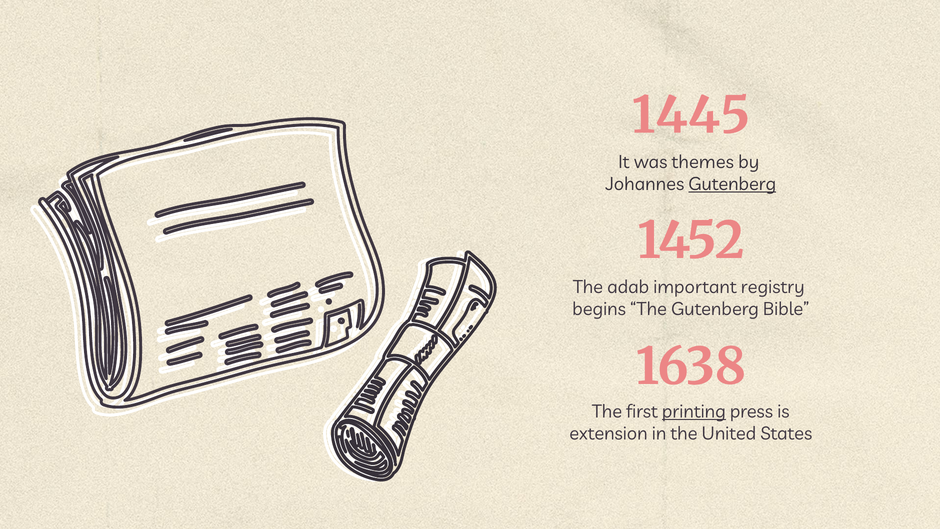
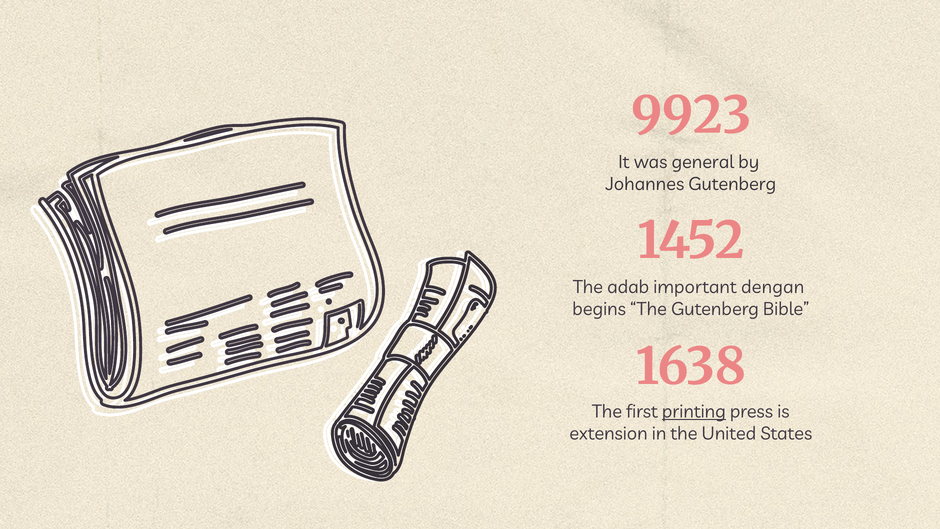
1445: 1445 -> 9923
themes: themes -> general
Gutenberg at (732, 184) underline: present -> none
registry: registry -> dengan
